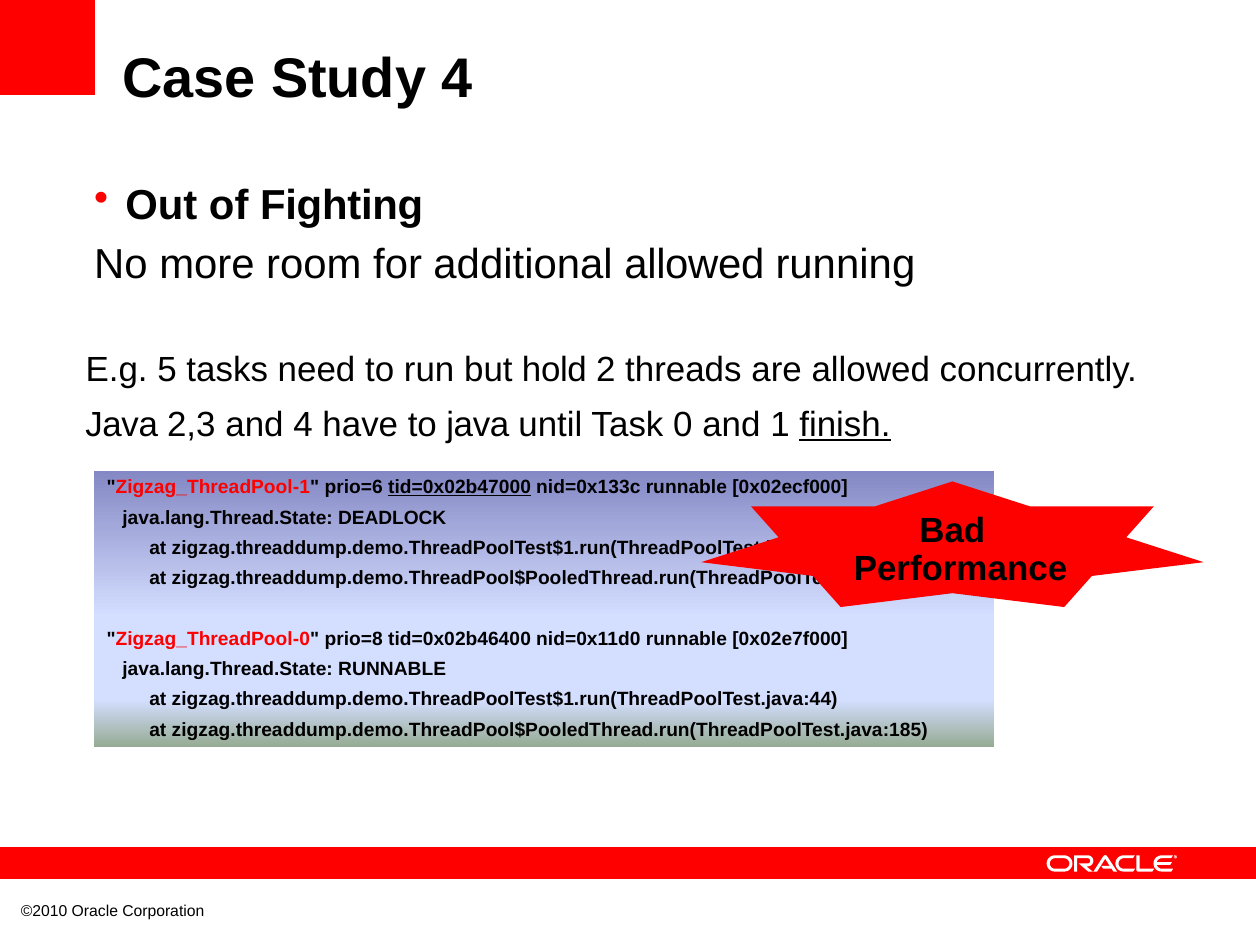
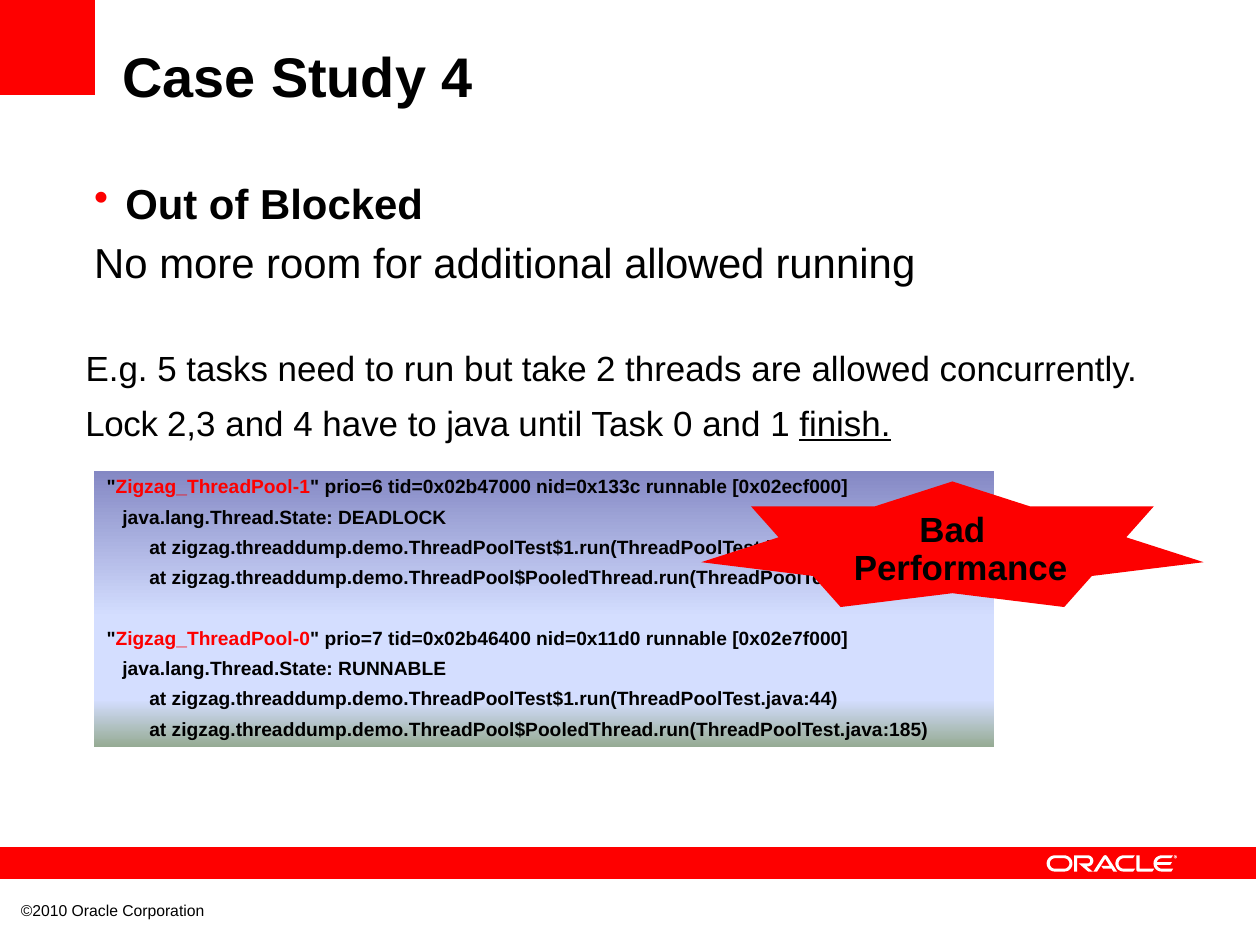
Fighting: Fighting -> Blocked
hold: hold -> take
Java at (122, 425): Java -> Lock
tid=0x02b47000 underline: present -> none
prio=8: prio=8 -> prio=7
